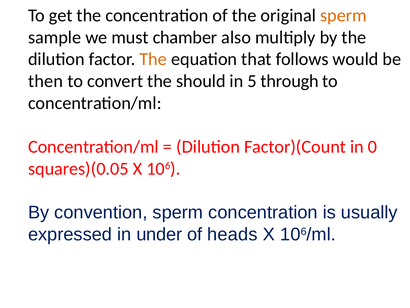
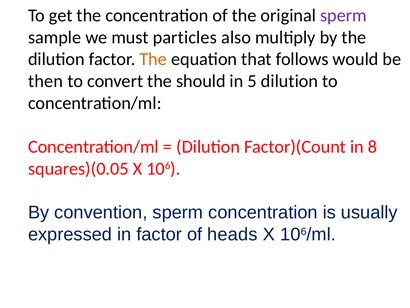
sperm at (344, 15) colour: orange -> purple
chamber: chamber -> particles
5 through: through -> dilution
0: 0 -> 8
in under: under -> factor
